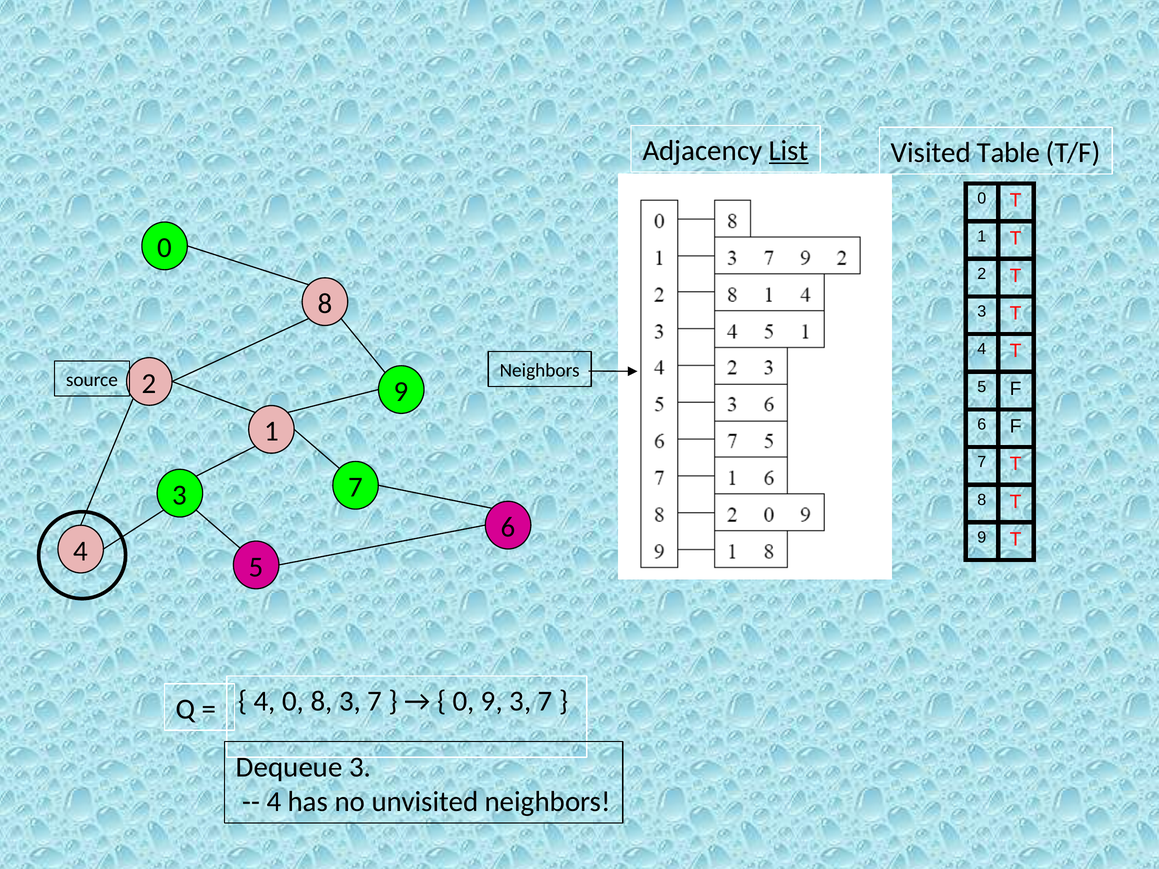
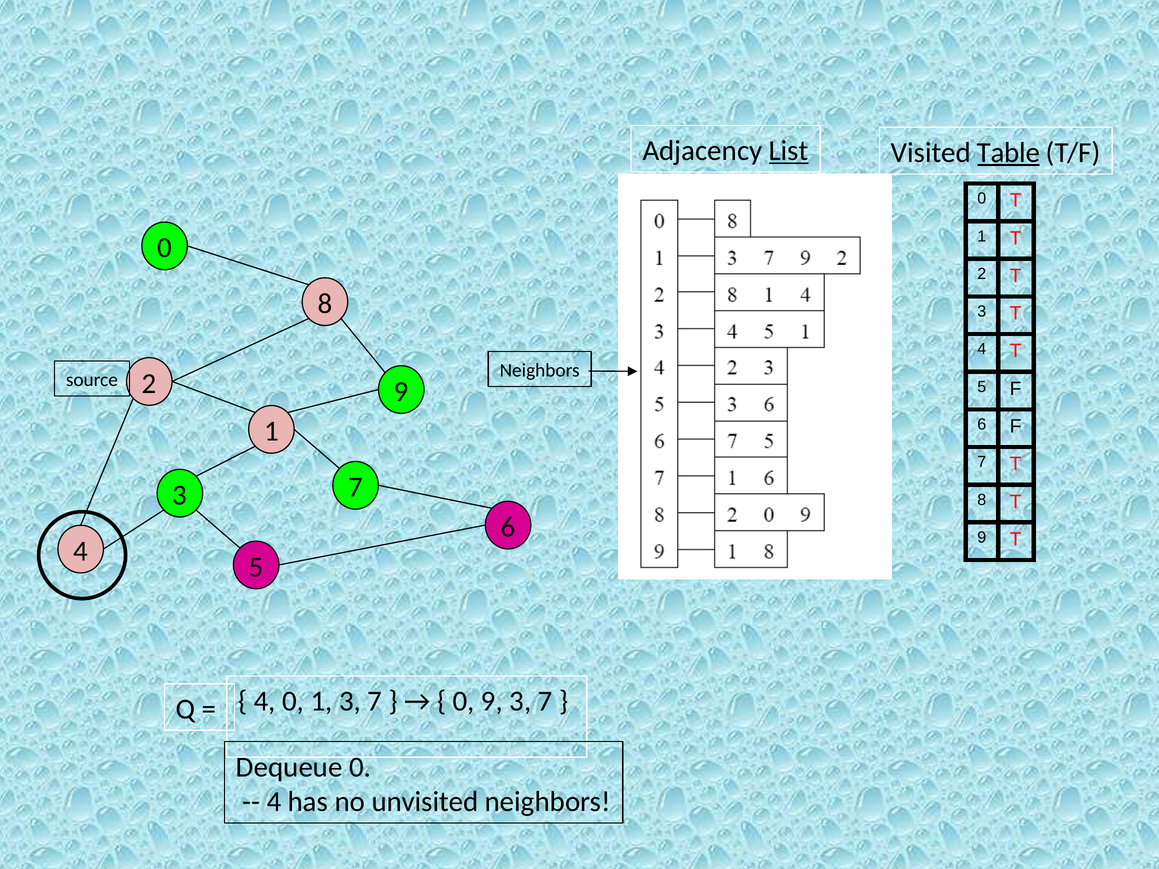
Table underline: none -> present
4 0 8: 8 -> 1
Dequeue 3: 3 -> 0
